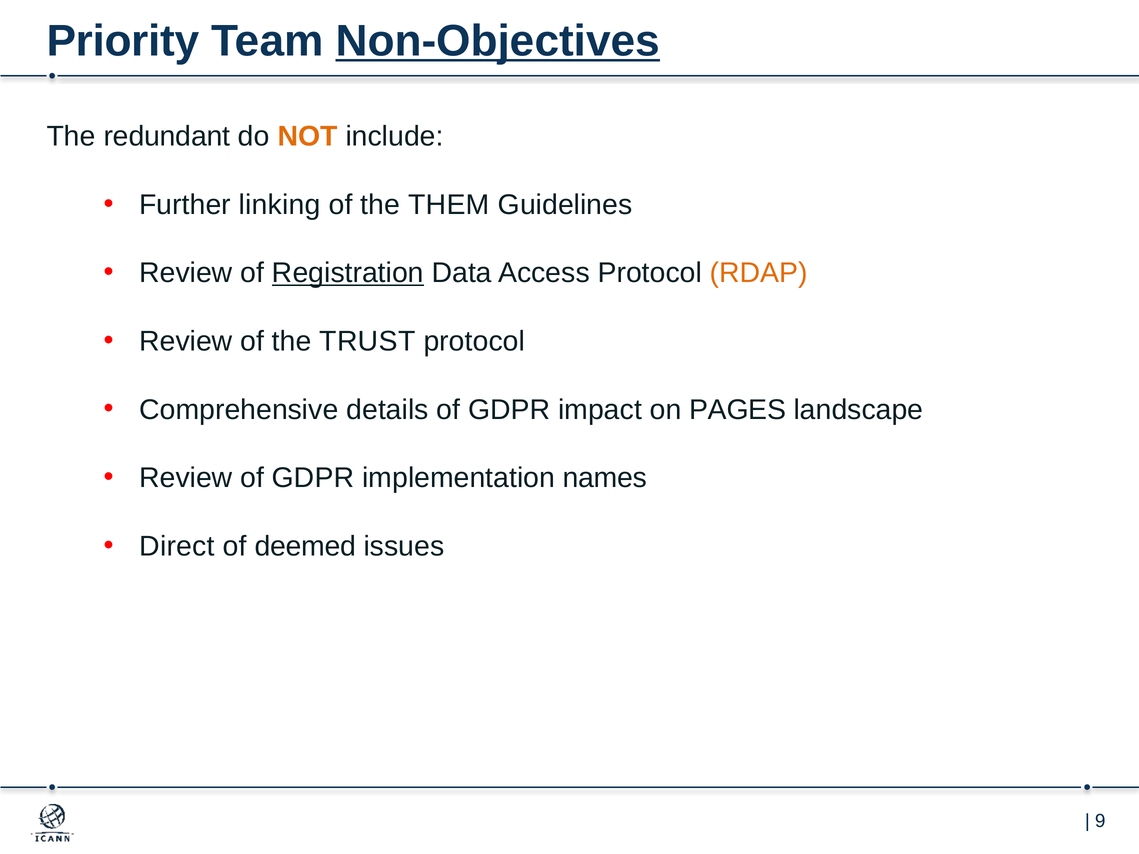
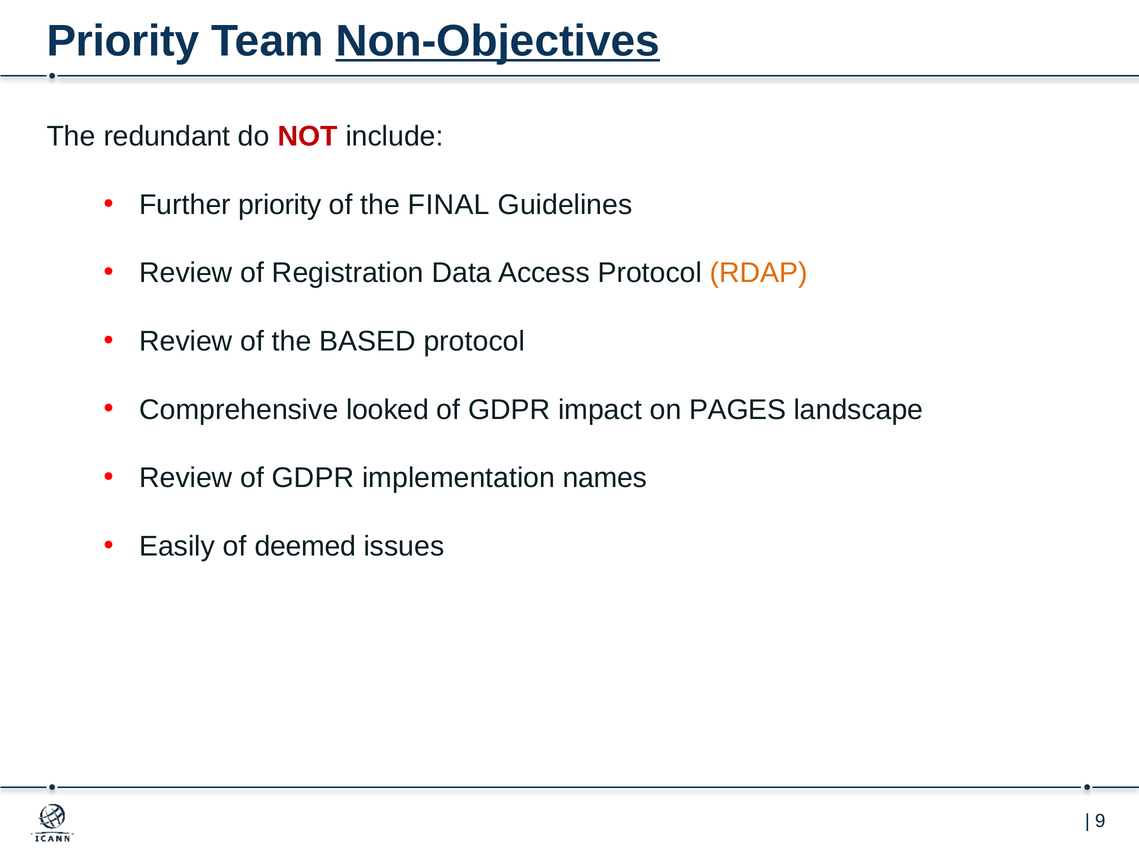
NOT colour: orange -> red
Further linking: linking -> priority
THEM: THEM -> FINAL
Registration underline: present -> none
TRUST: TRUST -> BASED
details: details -> looked
Direct: Direct -> Easily
